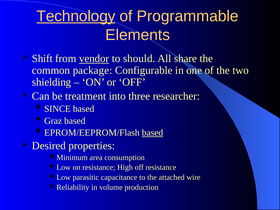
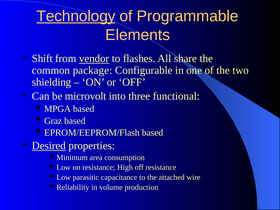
should: should -> flashes
treatment: treatment -> microvolt
researcher: researcher -> functional
SINCE: SINCE -> MPGA
based at (153, 133) underline: present -> none
Desired underline: none -> present
